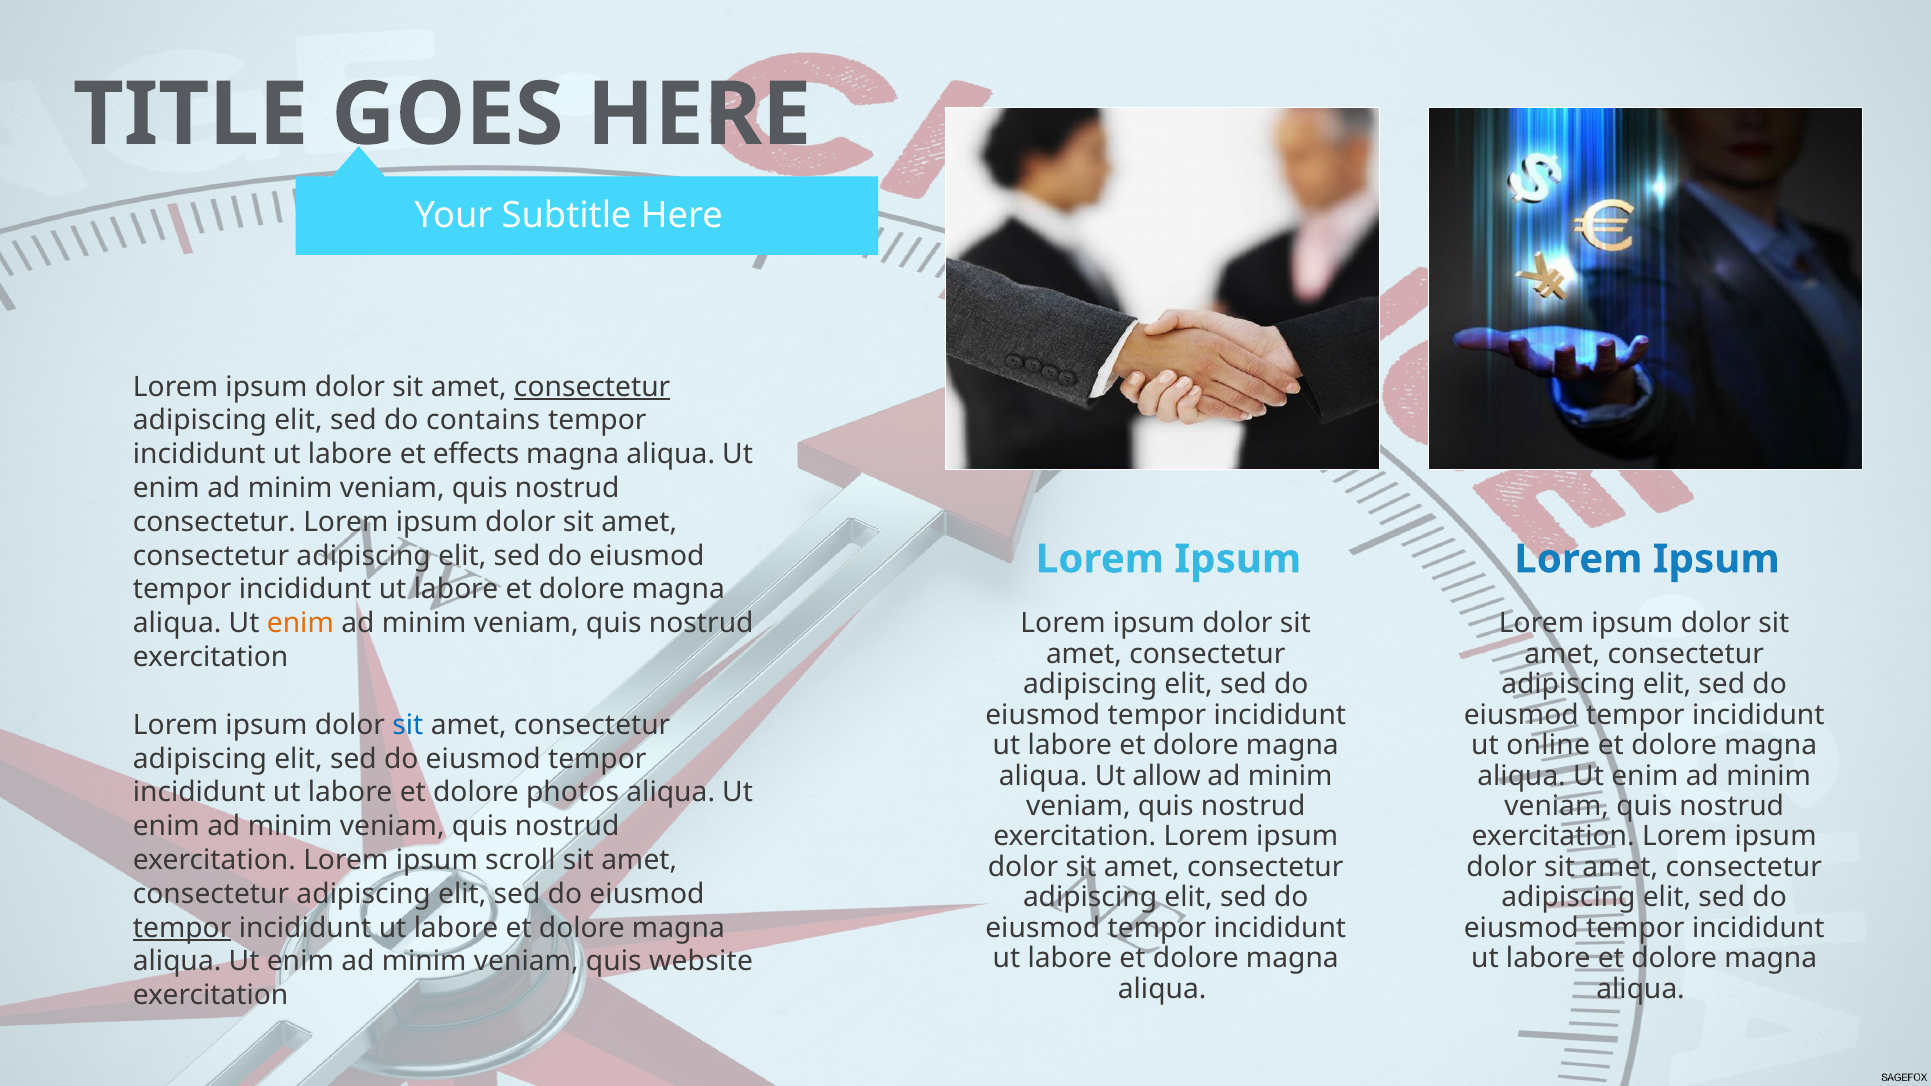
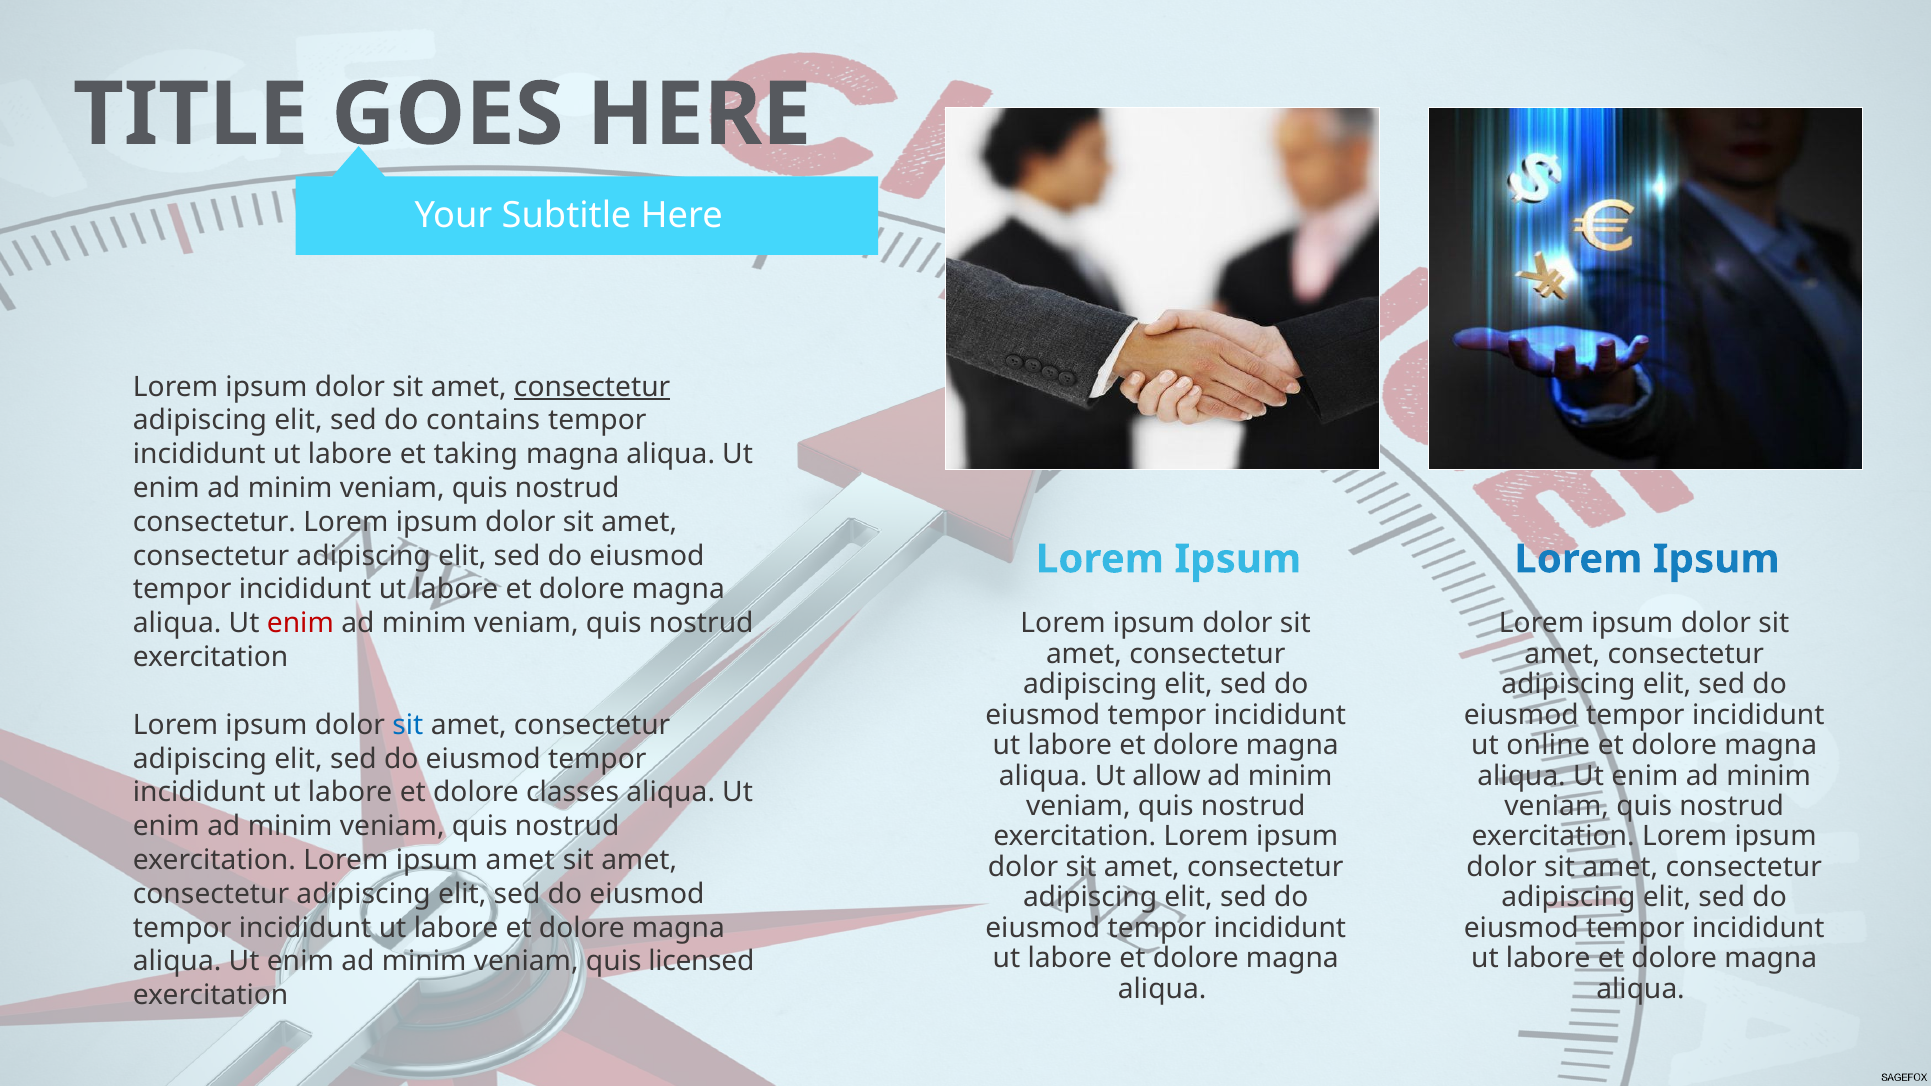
effects: effects -> taking
enim at (300, 624) colour: orange -> red
photos: photos -> classes
ipsum scroll: scroll -> amet
tempor at (182, 928) underline: present -> none
website: website -> licensed
